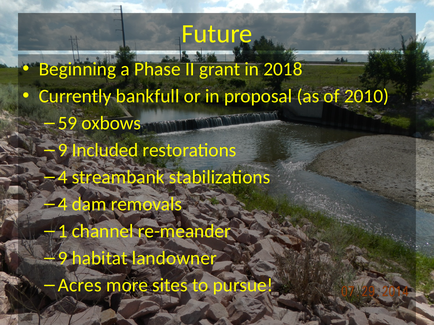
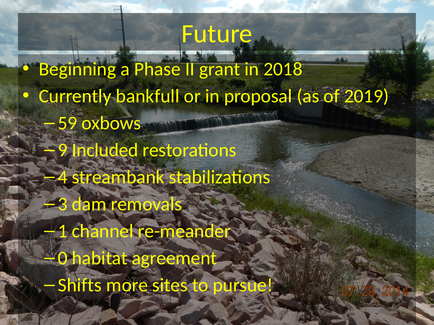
2010: 2010 -> 2019
4 at (63, 205): 4 -> 3
9 at (63, 259): 9 -> 0
landowner: landowner -> agreement
Acres: Acres -> Shifts
